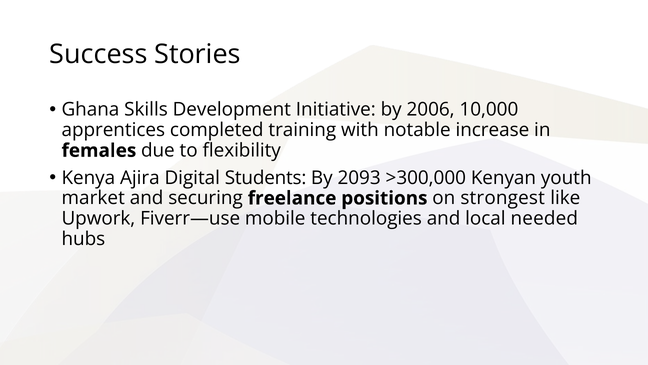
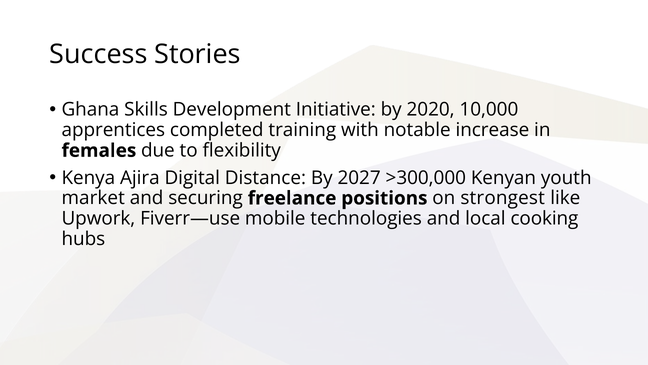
2006: 2006 -> 2020
Students: Students -> Distance
2093: 2093 -> 2027
needed: needed -> cooking
